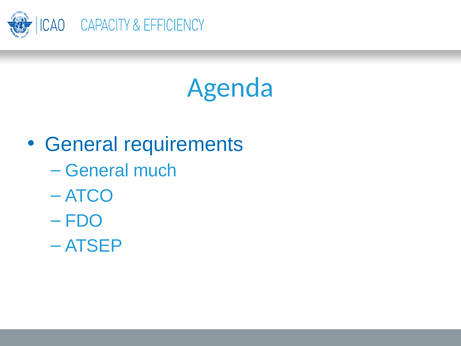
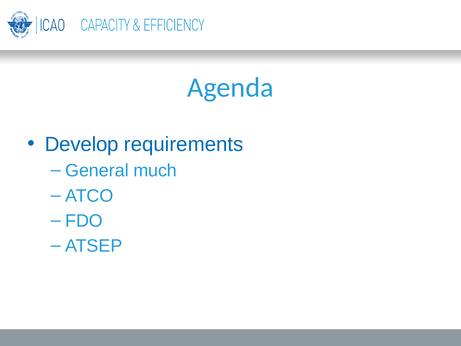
General at (82, 144): General -> Develop
